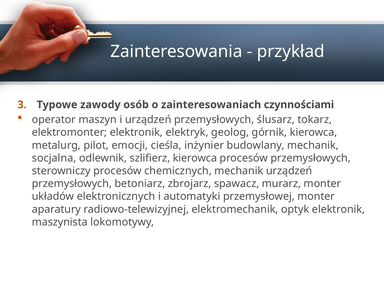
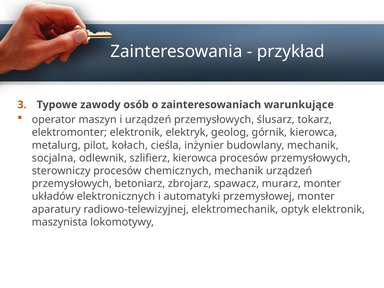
czynnościami: czynnościami -> warunkujące
emocji: emocji -> kołach
